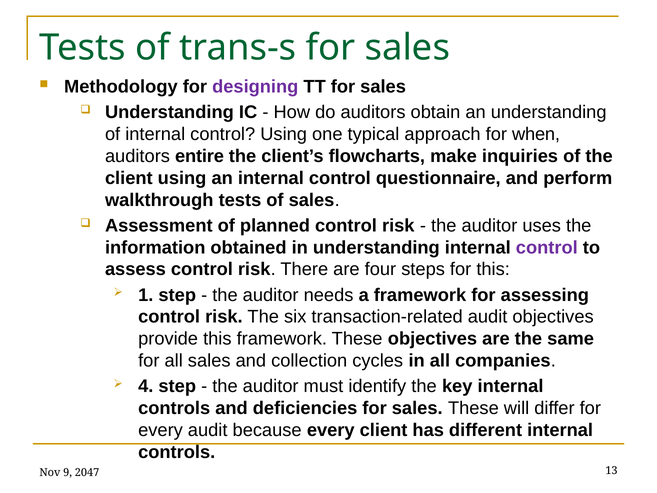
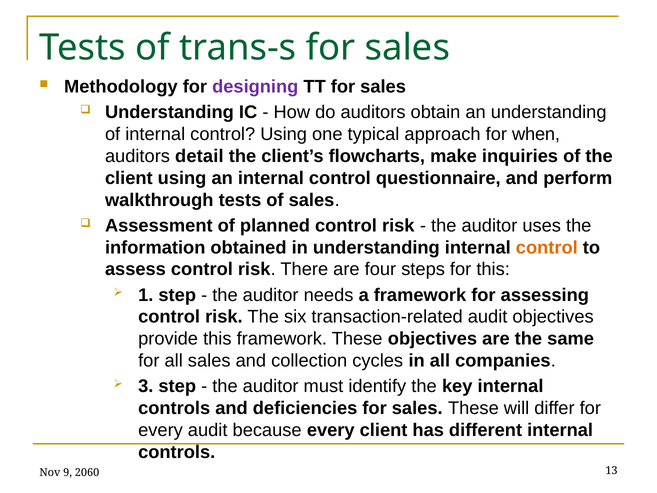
entire: entire -> detail
control at (547, 247) colour: purple -> orange
4: 4 -> 3
2047: 2047 -> 2060
